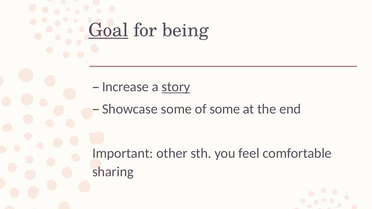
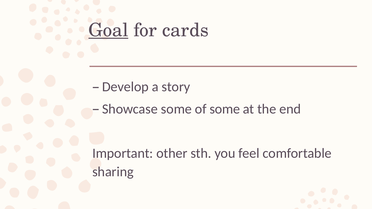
being: being -> cards
Increase: Increase -> Develop
story underline: present -> none
